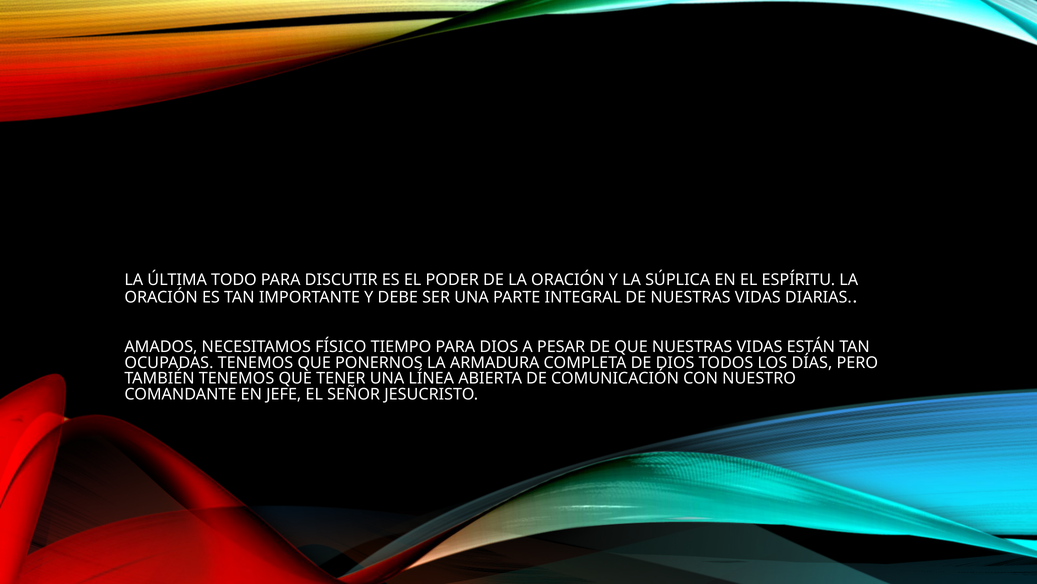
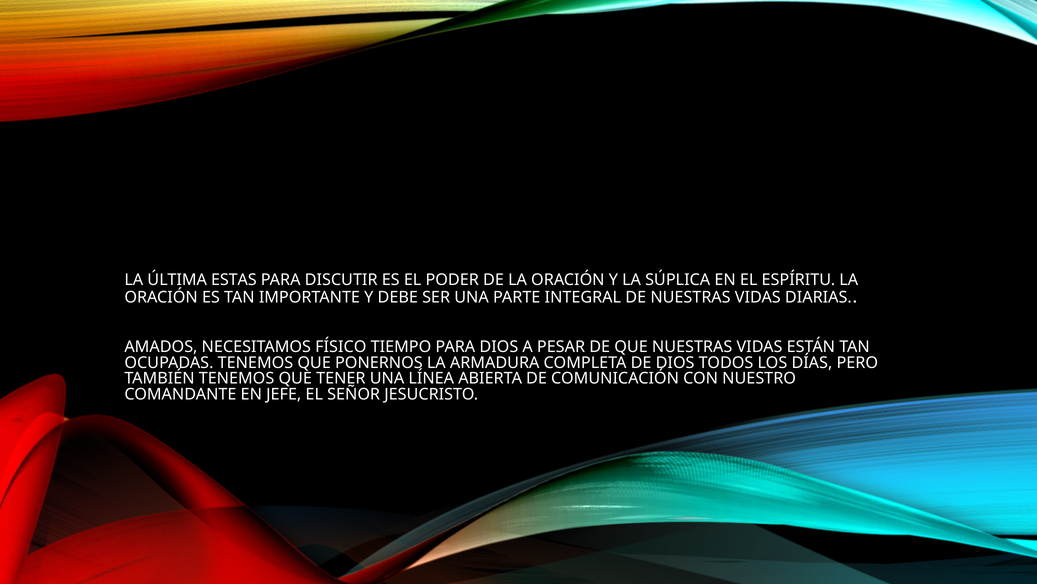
TODO: TODO -> ESTAS
